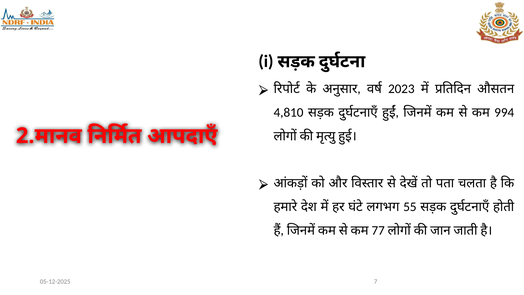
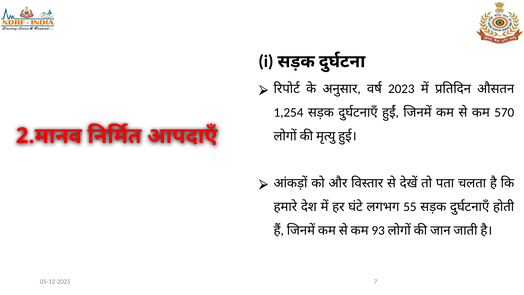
4,810: 4,810 -> 1,254
994: 994 -> 570
77: 77 -> 93
